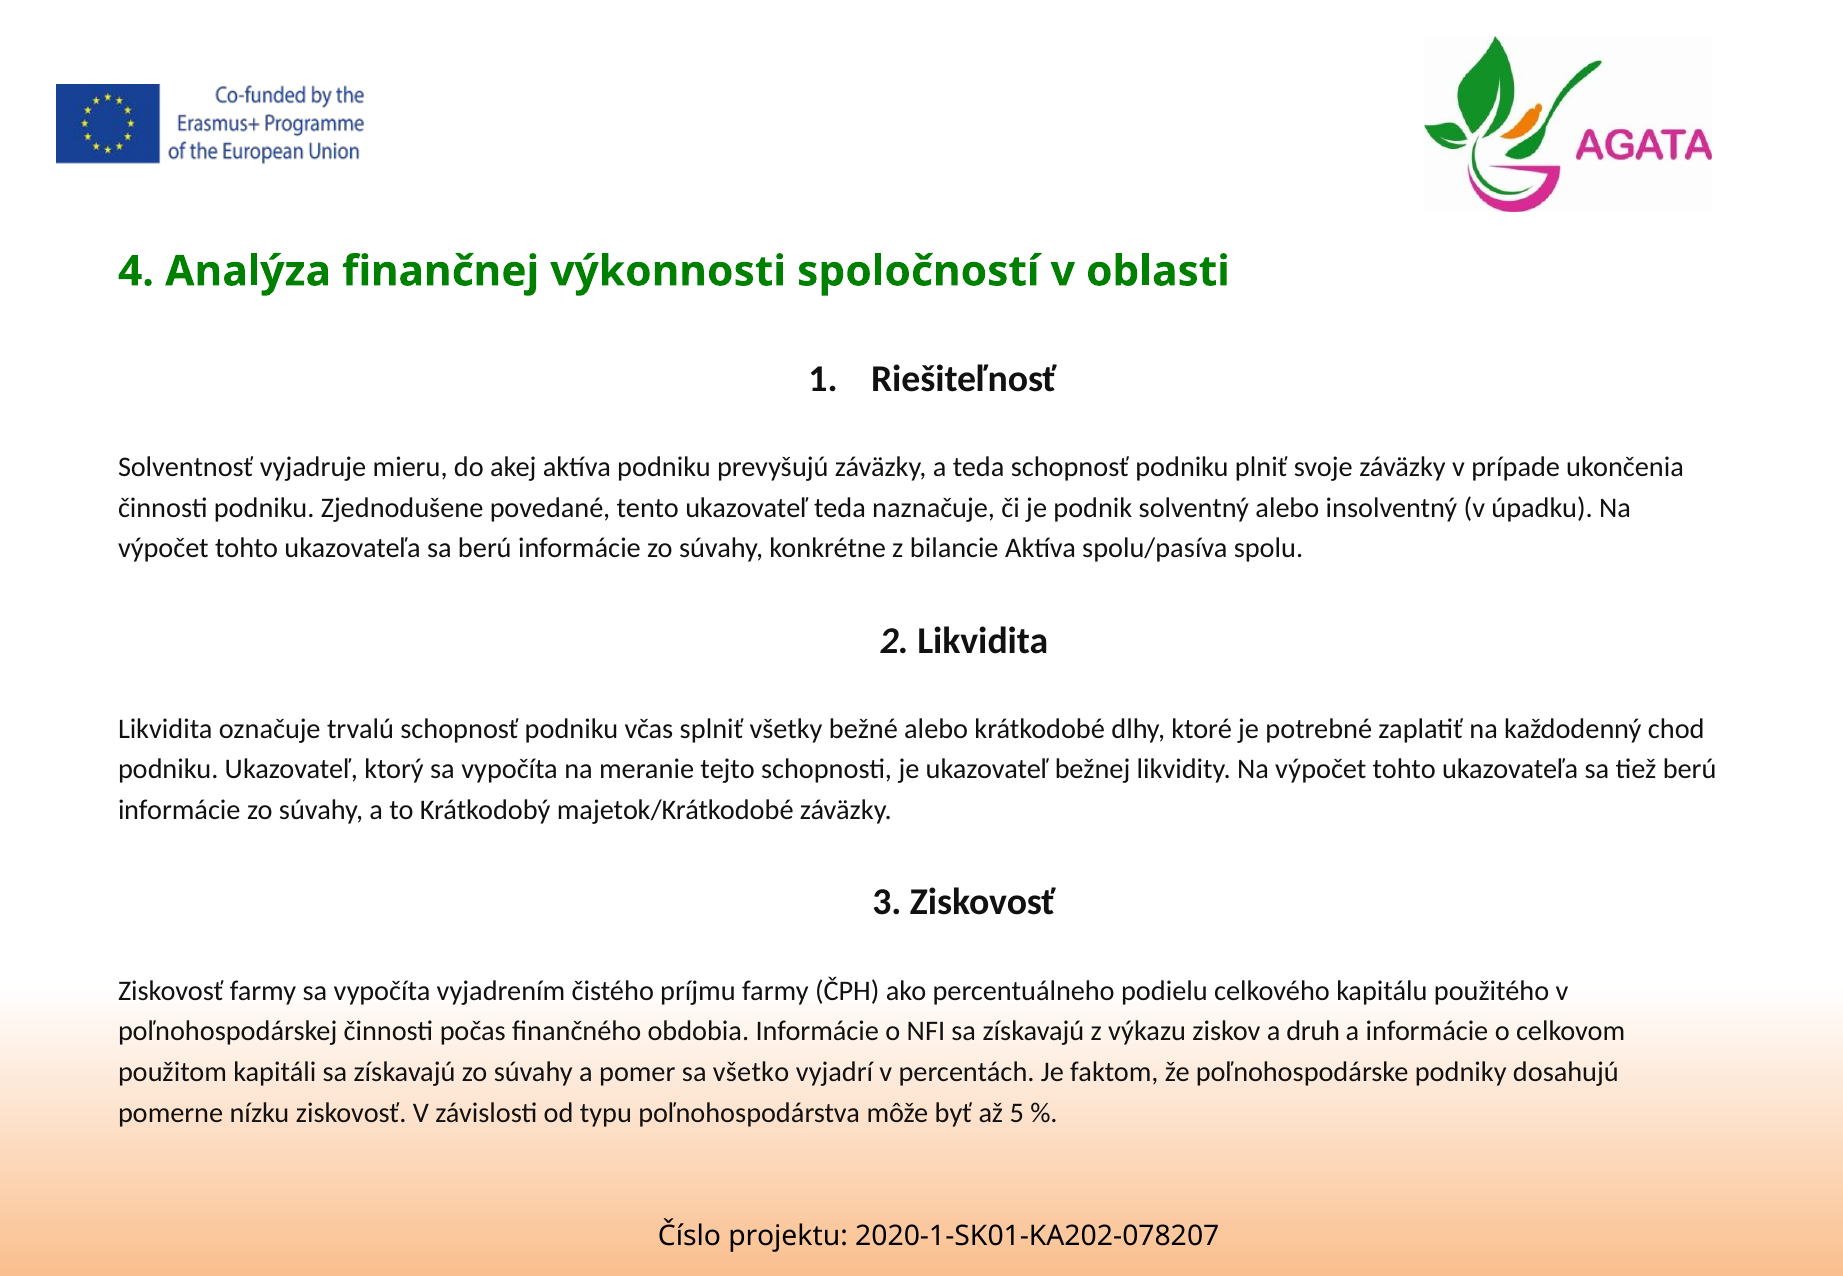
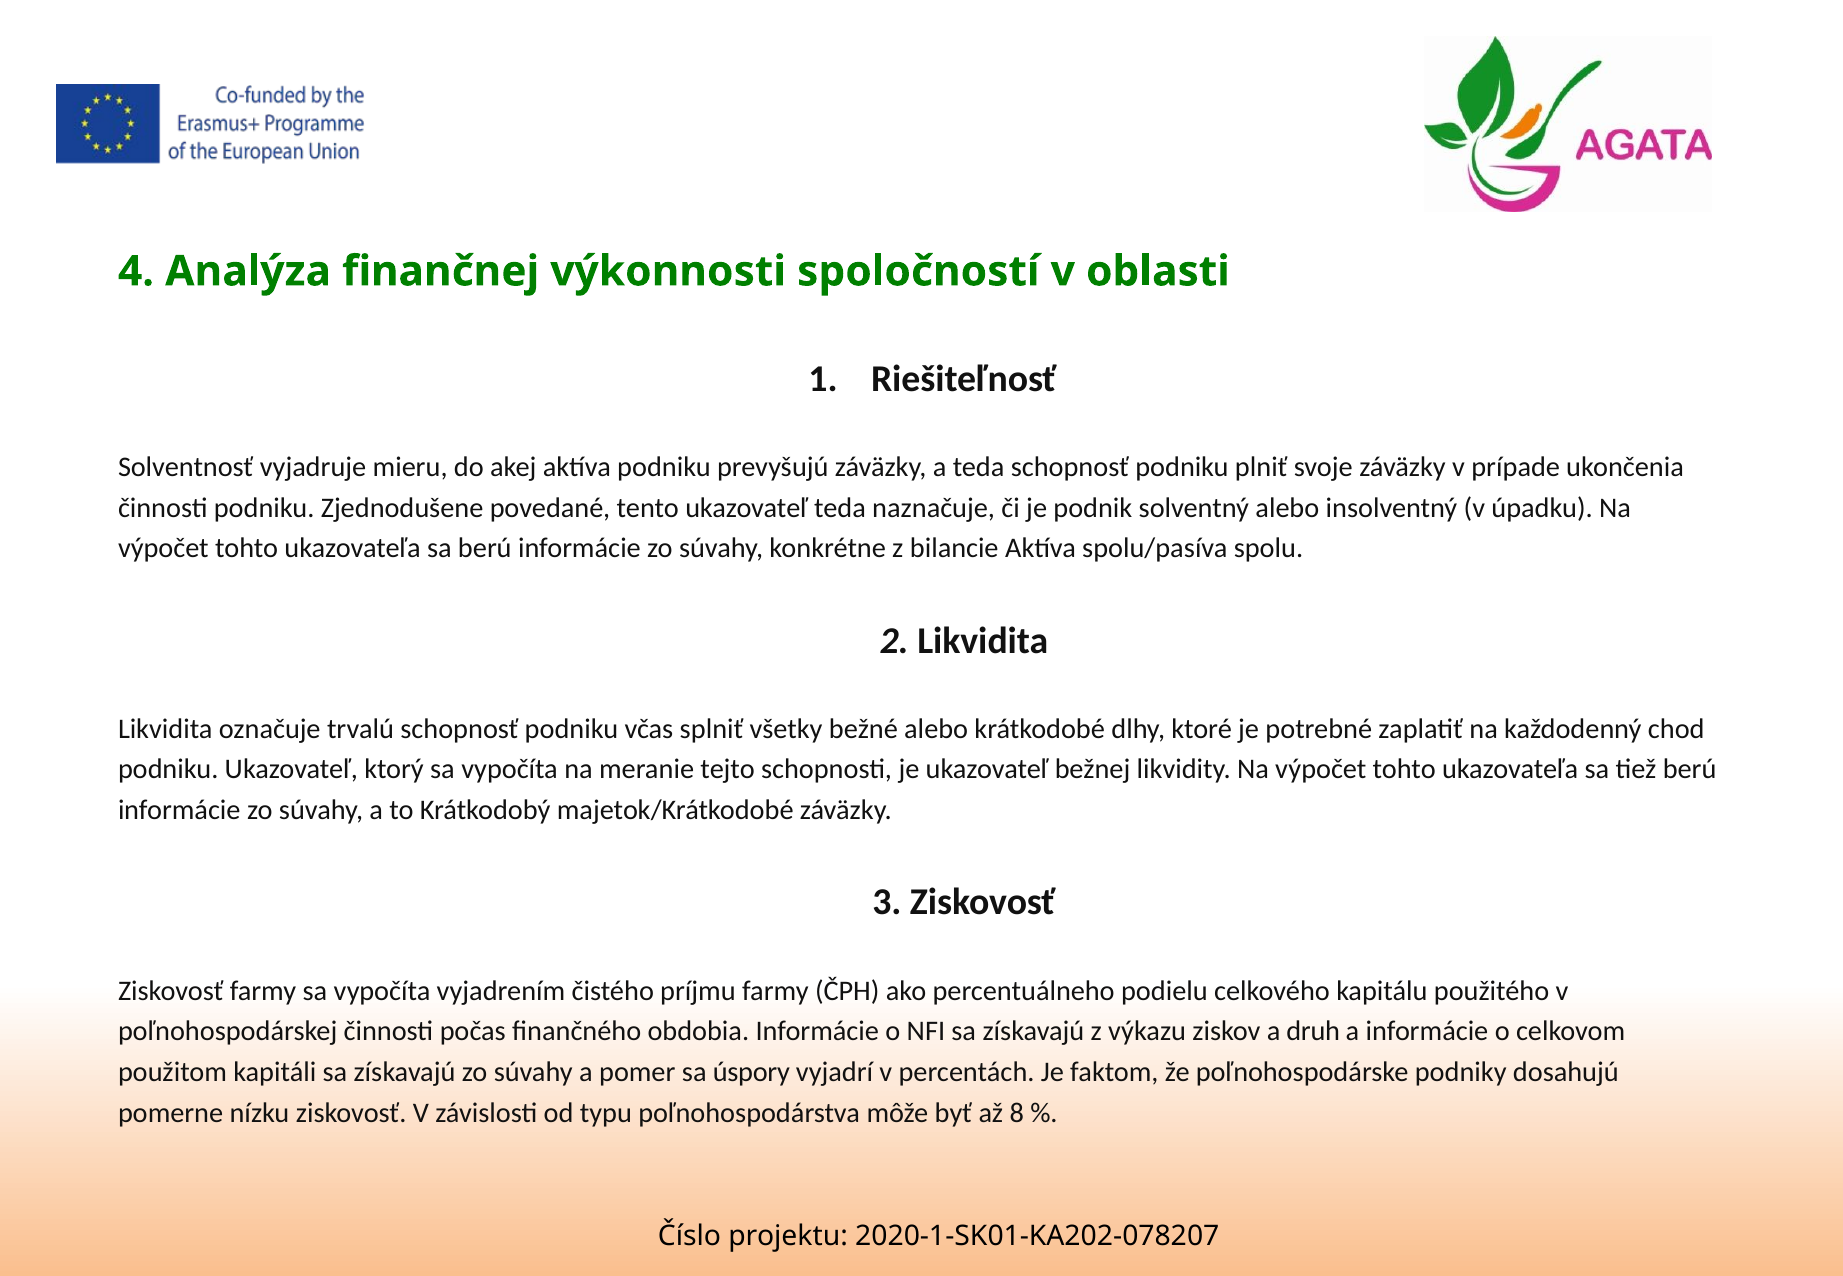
všetko: všetko -> úspory
5: 5 -> 8
